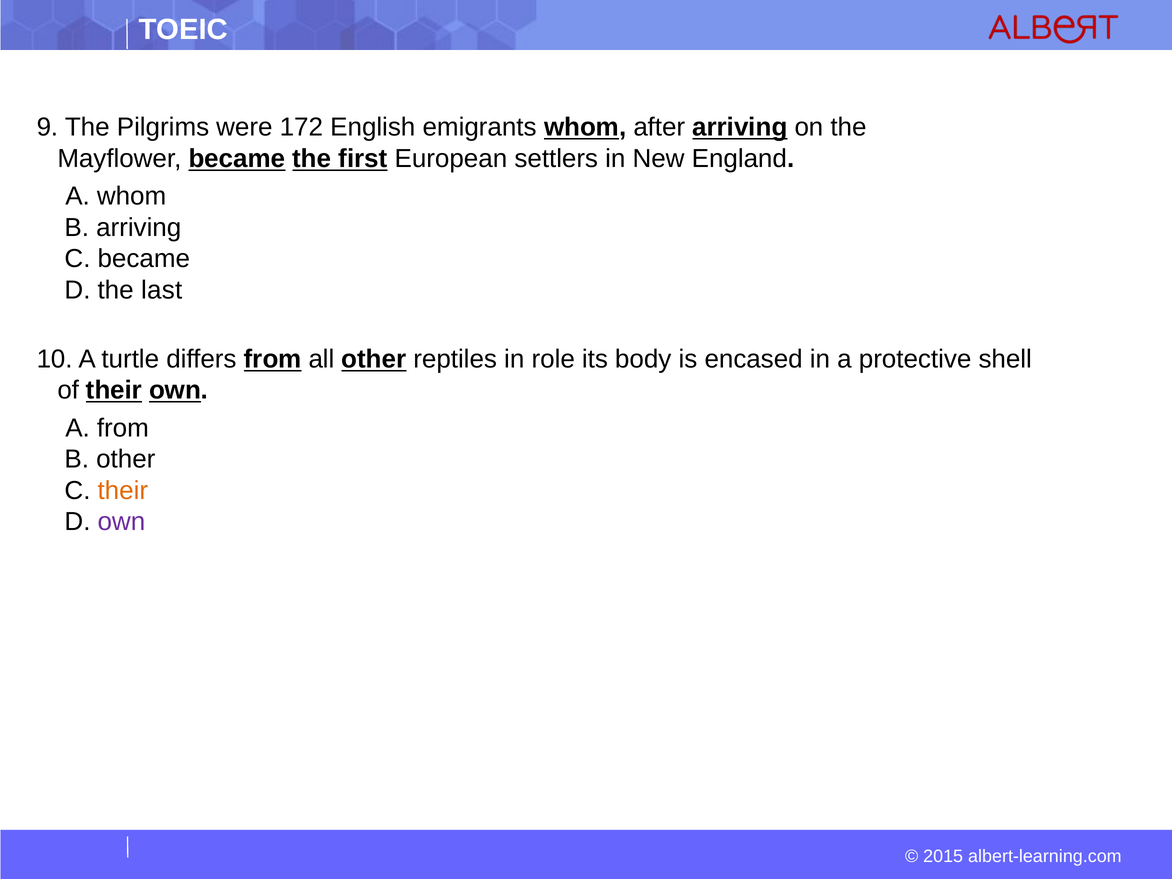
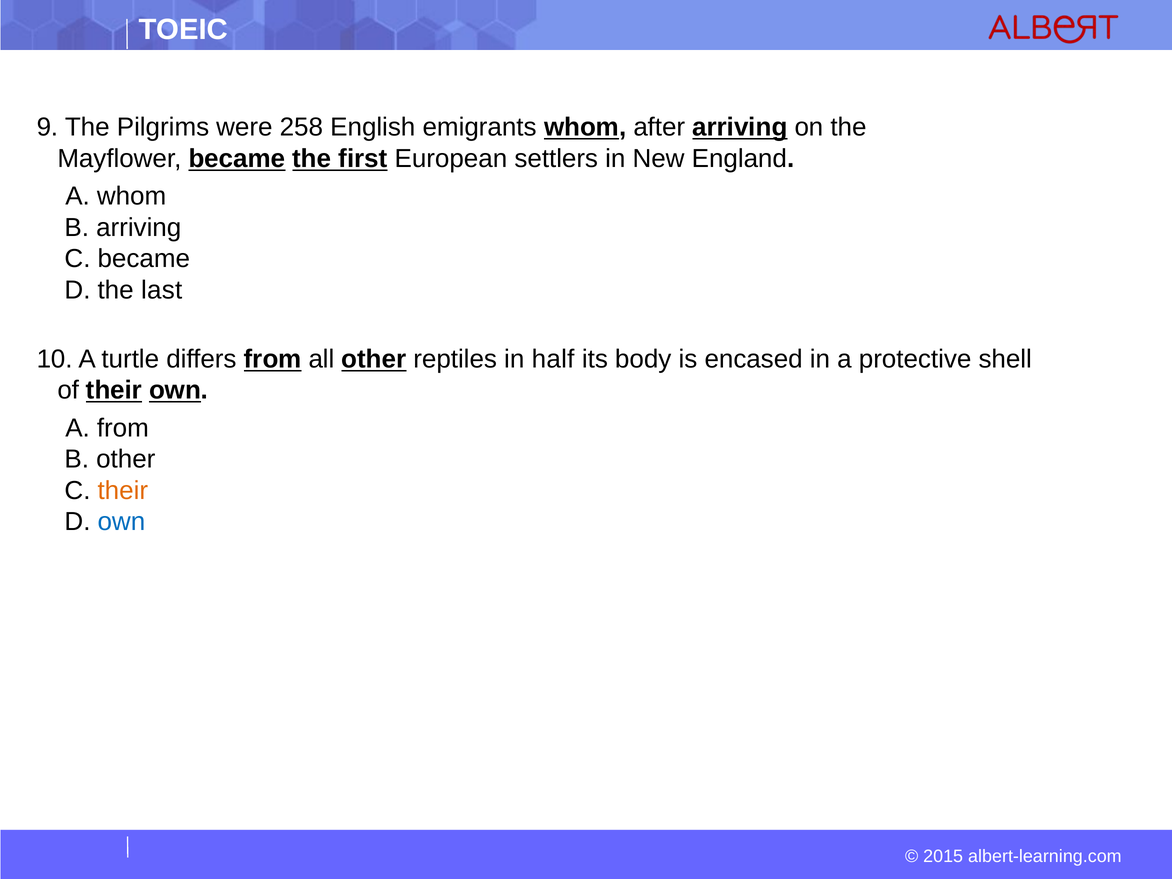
172: 172 -> 258
role: role -> half
own at (121, 522) colour: purple -> blue
